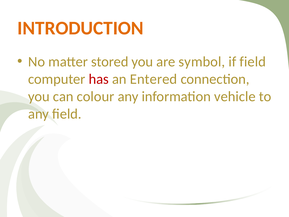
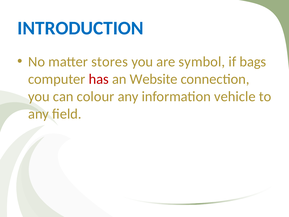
INTRODUCTION colour: orange -> blue
stored: stored -> stores
if field: field -> bags
Entered: Entered -> Website
